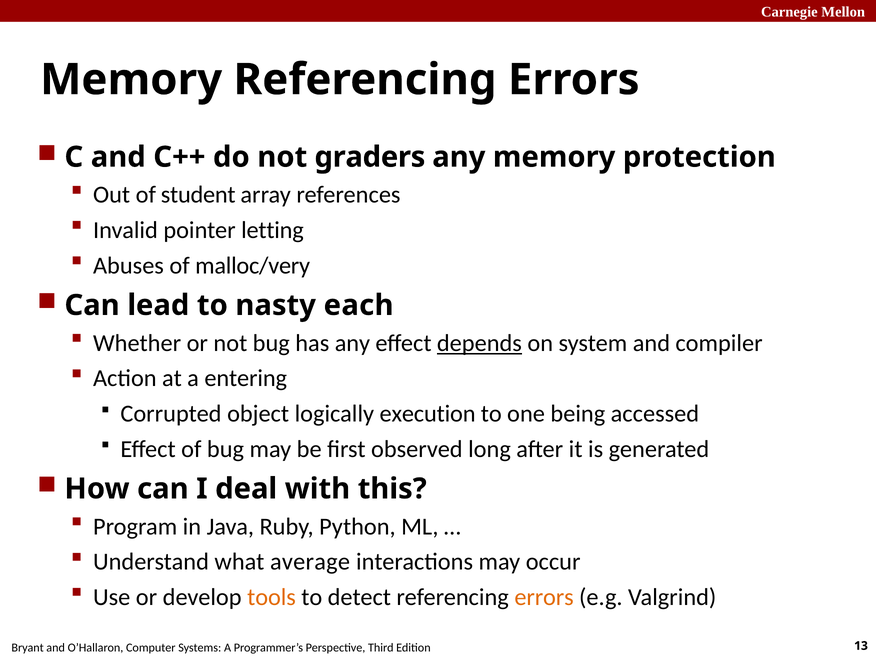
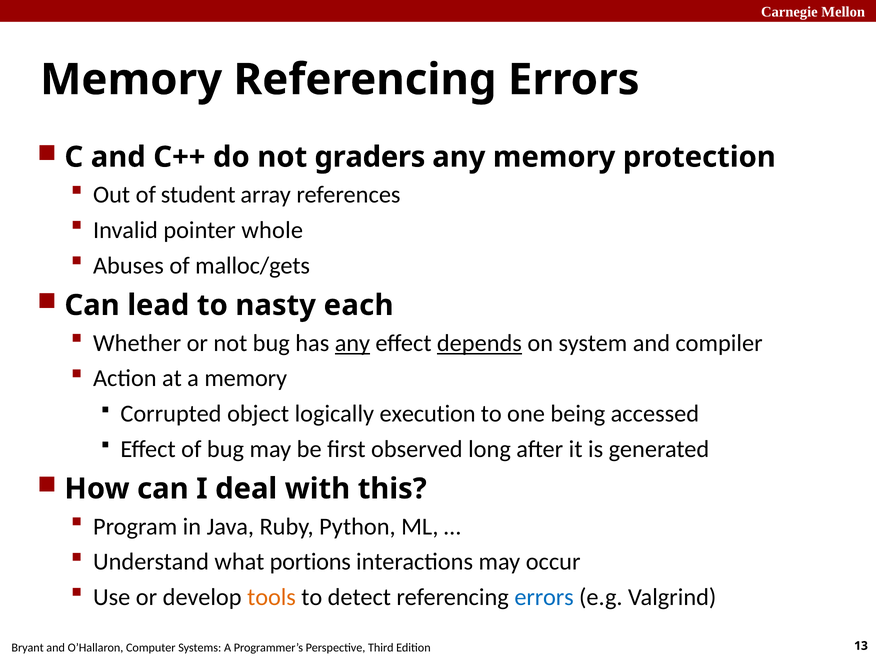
letting: letting -> whole
malloc/very: malloc/very -> malloc/gets
any at (352, 343) underline: none -> present
a entering: entering -> memory
average: average -> portions
errors at (544, 597) colour: orange -> blue
